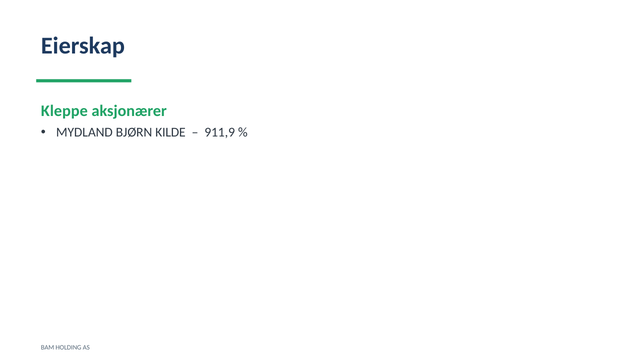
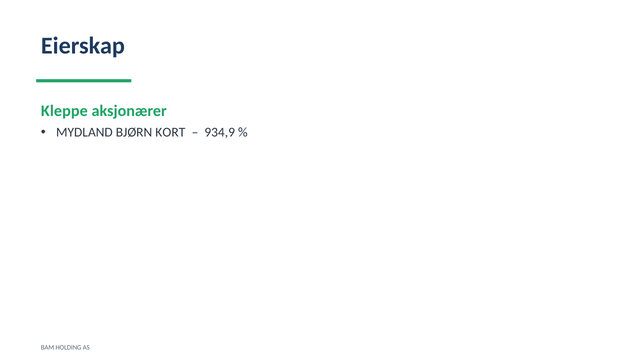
KILDE: KILDE -> KORT
911,9: 911,9 -> 934,9
